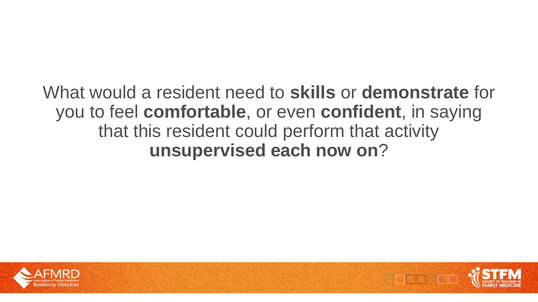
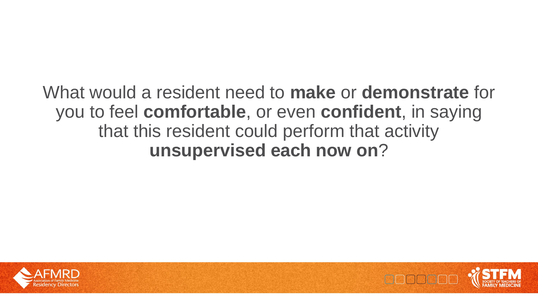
skills: skills -> make
